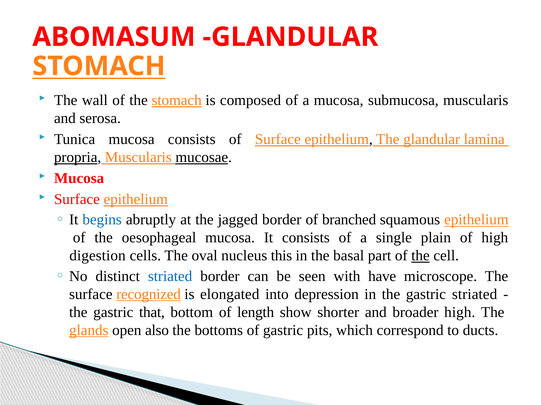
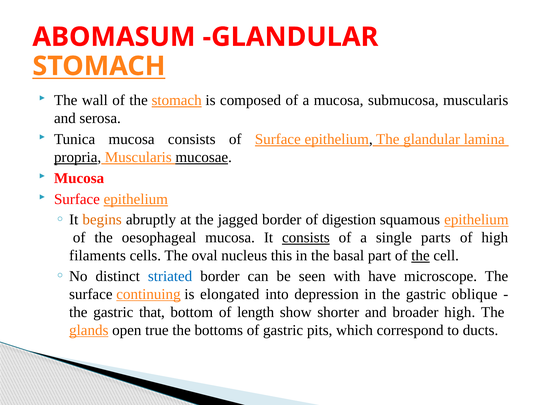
begins colour: blue -> orange
branched: branched -> digestion
consists at (306, 238) underline: none -> present
plain: plain -> parts
digestion: digestion -> filaments
recognized: recognized -> continuing
gastric striated: striated -> oblique
also: also -> true
